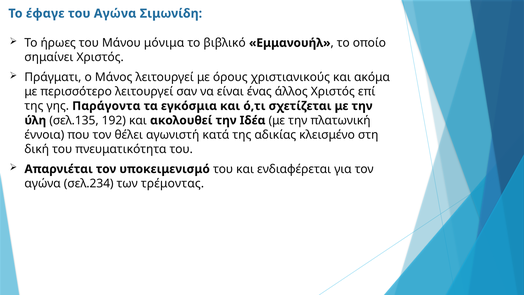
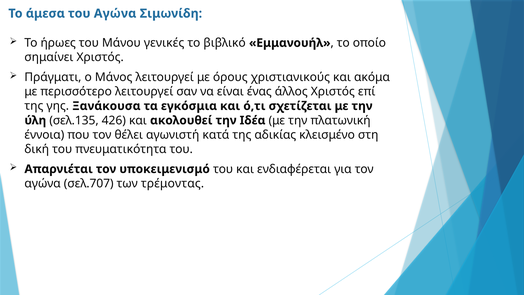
έφαγε: έφαγε -> άμεσα
μόνιμα: μόνιμα -> γενικές
Παράγοντα: Παράγοντα -> Ξανάκουσα
192: 192 -> 426
σελ.234: σελ.234 -> σελ.707
